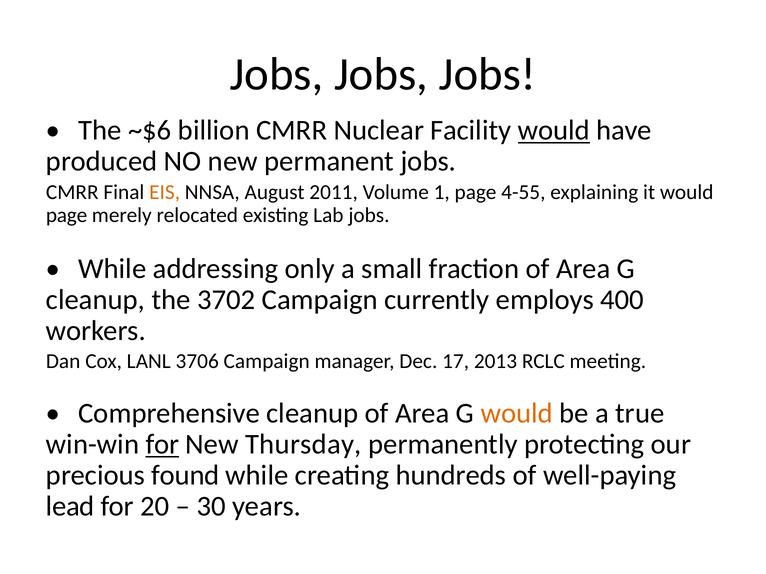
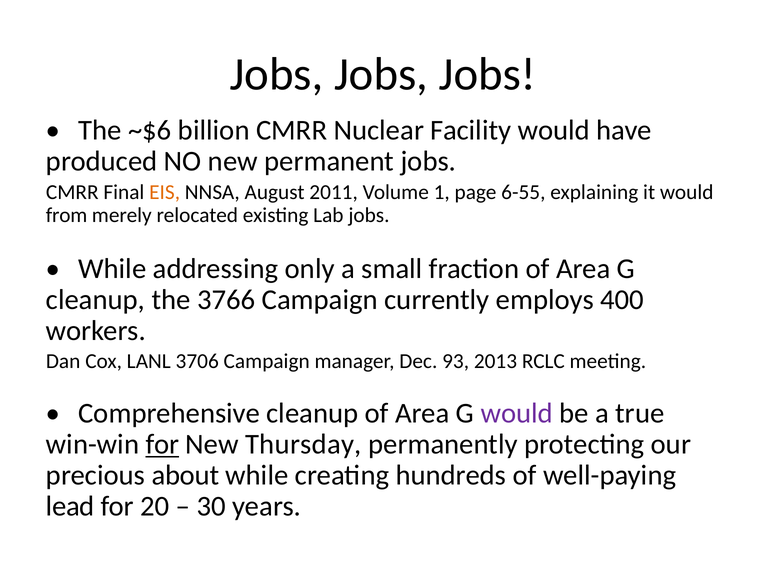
would at (554, 131) underline: present -> none
4-55: 4-55 -> 6-55
page at (67, 215): page -> from
3702: 3702 -> 3766
17: 17 -> 93
would at (517, 414) colour: orange -> purple
found: found -> about
